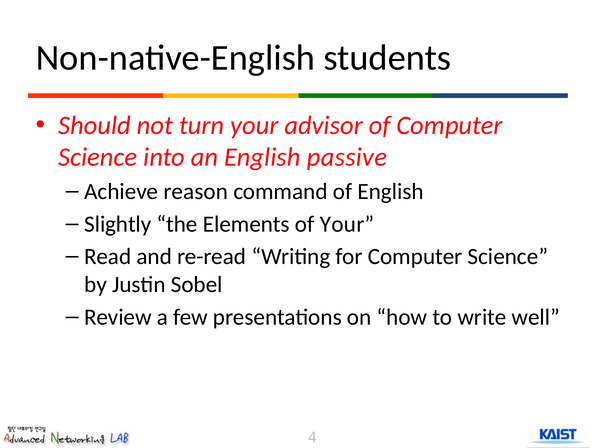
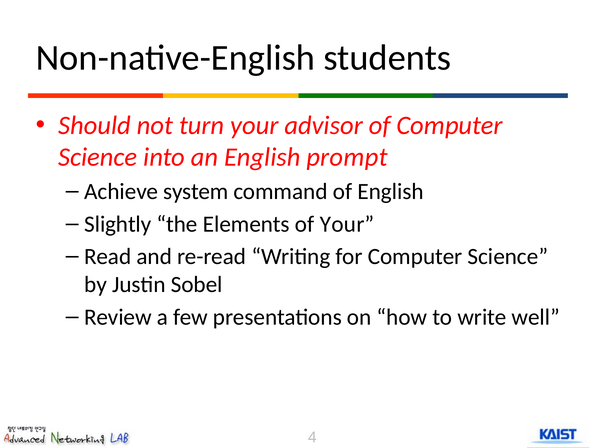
passive: passive -> prompt
reason: reason -> system
